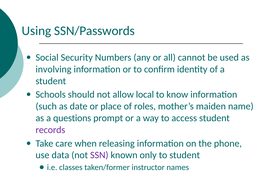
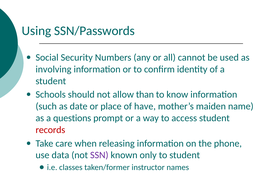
local: local -> than
roles: roles -> have
records colour: purple -> red
